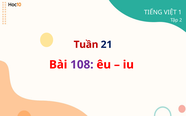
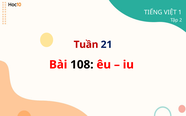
108 colour: purple -> black
